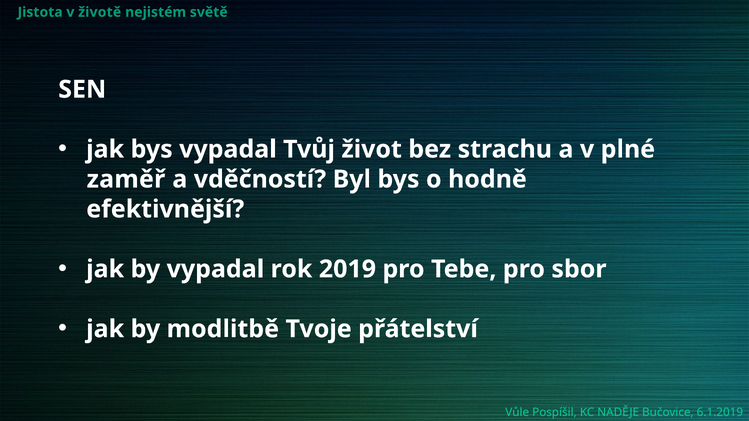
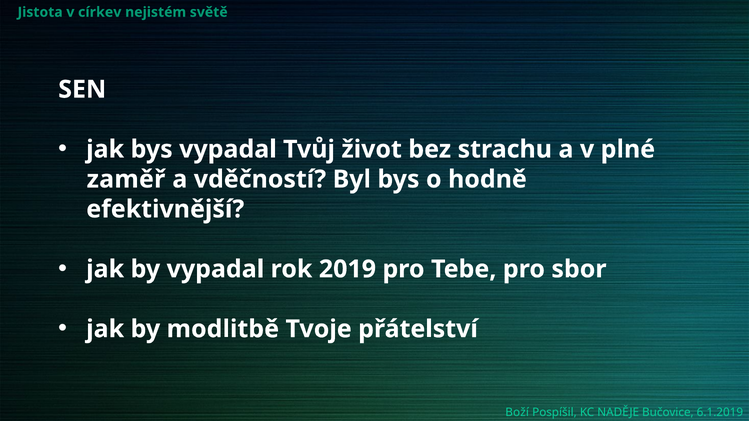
životě: životě -> církev
Vůle: Vůle -> Boží
